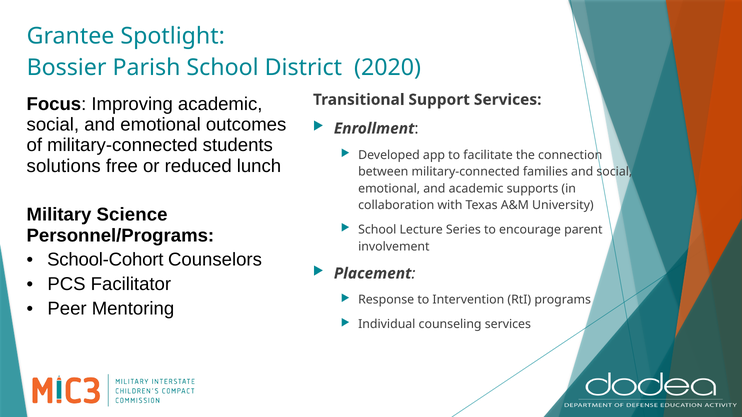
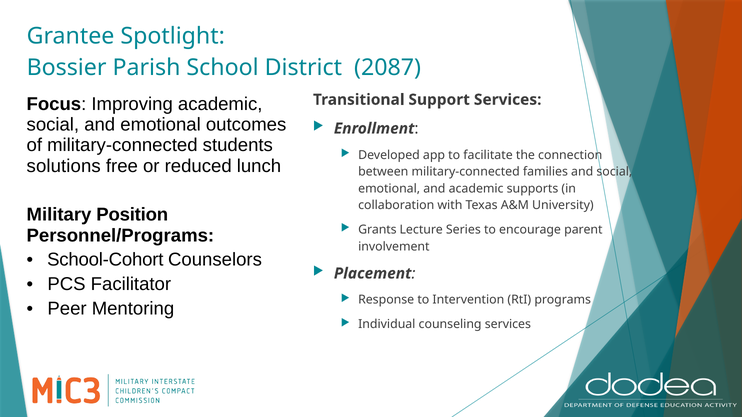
2020: 2020 -> 2087
Science: Science -> Position
School at (377, 230): School -> Grants
